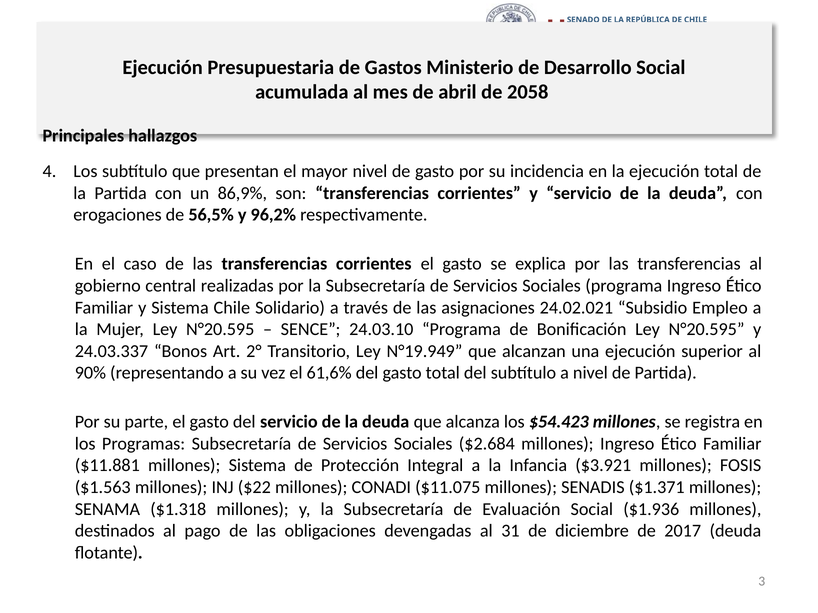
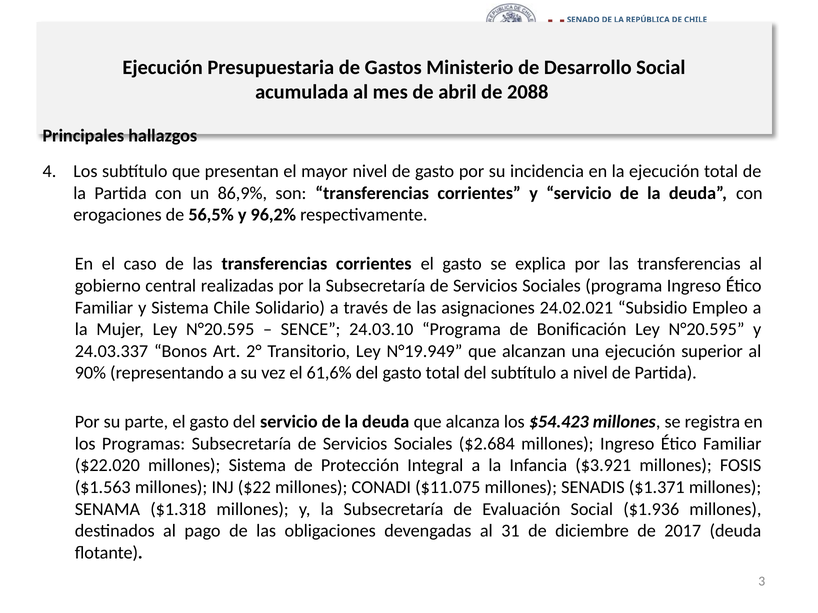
2058: 2058 -> 2088
$11.881: $11.881 -> $22.020
